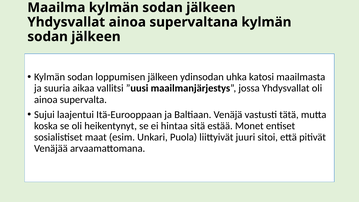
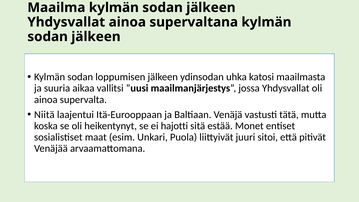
Sujui: Sujui -> Niitä
hintaa: hintaa -> hajotti
